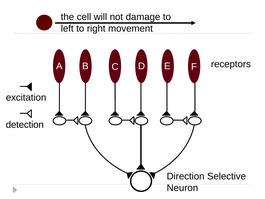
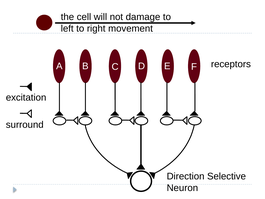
detection: detection -> surround
